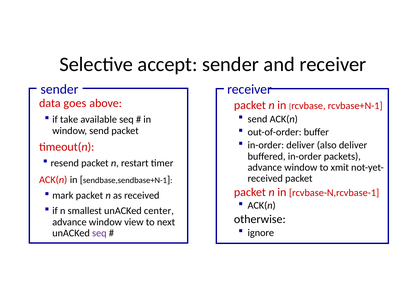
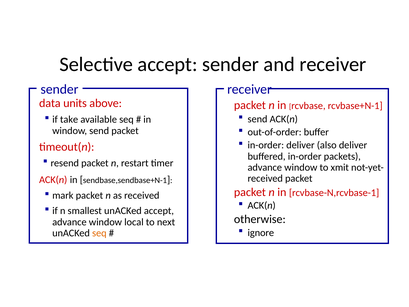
goes: goes -> units
unACKed center: center -> accept
view: view -> local
seq at (99, 233) colour: purple -> orange
